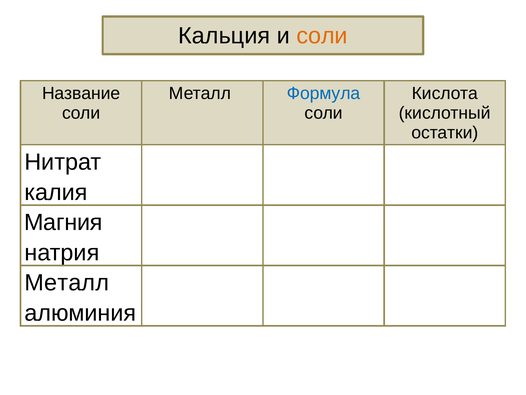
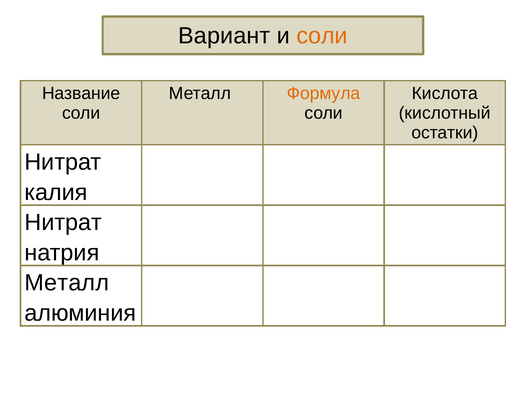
Кальция: Кальция -> Вариант
Формула colour: blue -> orange
Магния at (63, 222): Магния -> Нитрат
